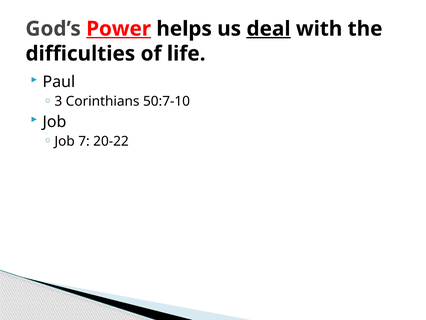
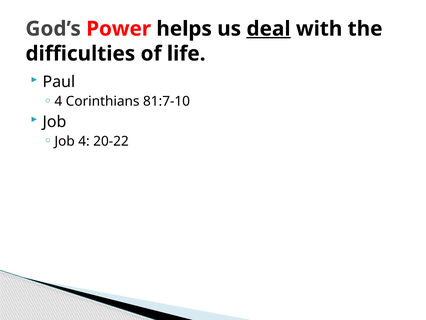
Power underline: present -> none
3 at (58, 101): 3 -> 4
50:7-10: 50:7-10 -> 81:7-10
Job 7: 7 -> 4
